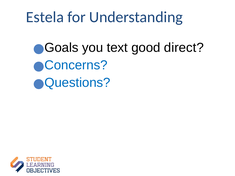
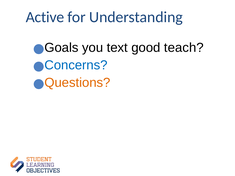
Estela: Estela -> Active
direct: direct -> teach
Questions colour: blue -> orange
